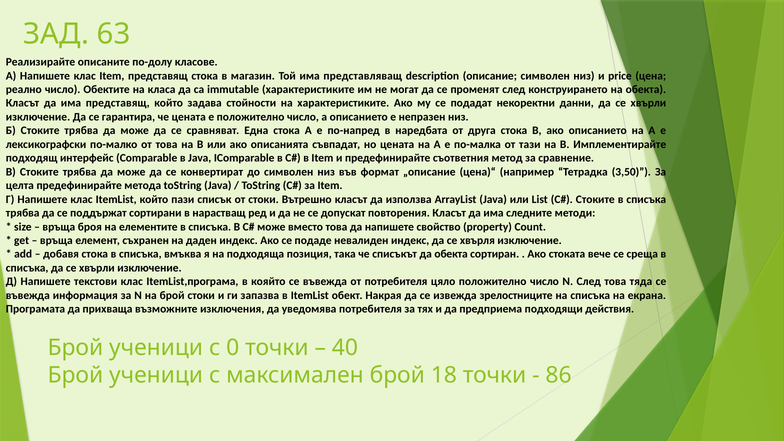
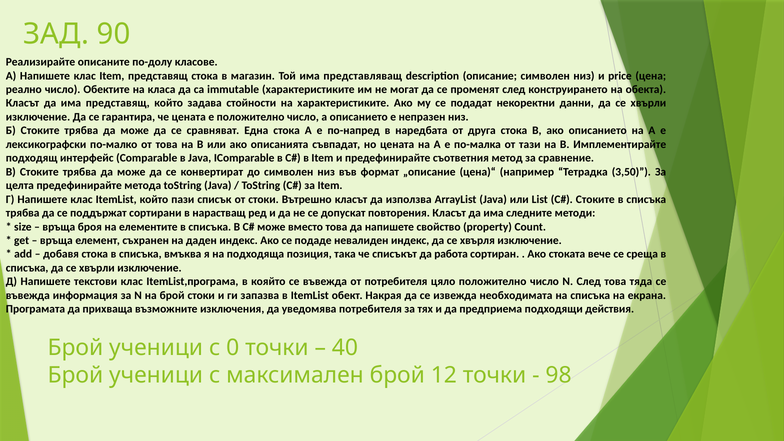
63: 63 -> 90
да обекта: обекта -> работа
зрелостниците: зрелостниците -> необходимата
18: 18 -> 12
86: 86 -> 98
